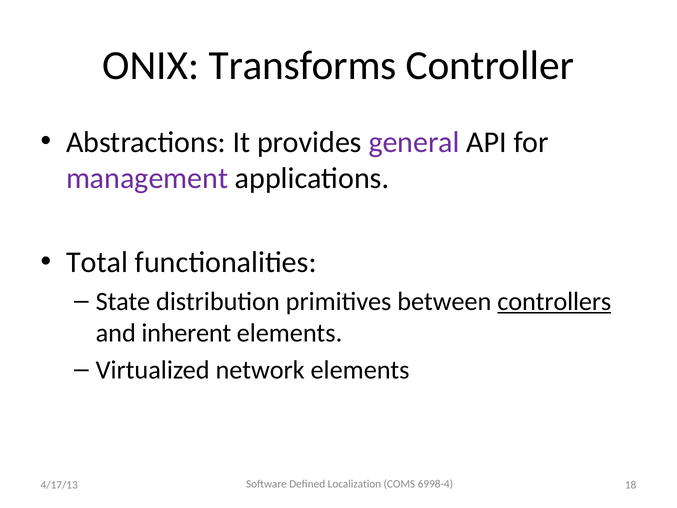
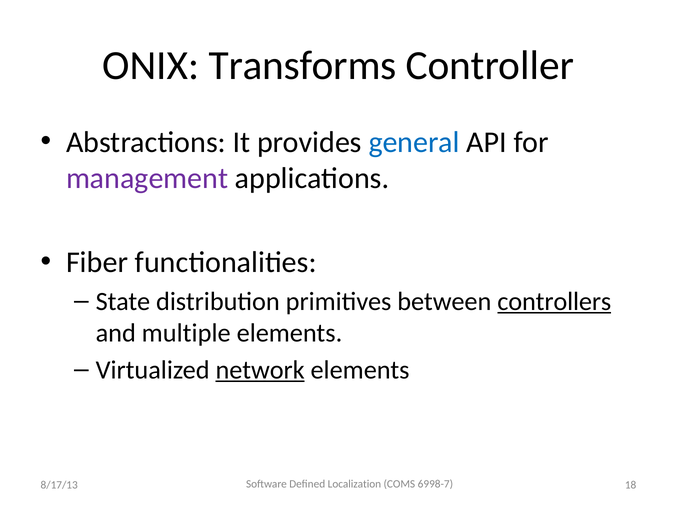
general colour: purple -> blue
Total: Total -> Fiber
inherent: inherent -> multiple
network underline: none -> present
6998-4: 6998-4 -> 6998-7
4/17/13: 4/17/13 -> 8/17/13
